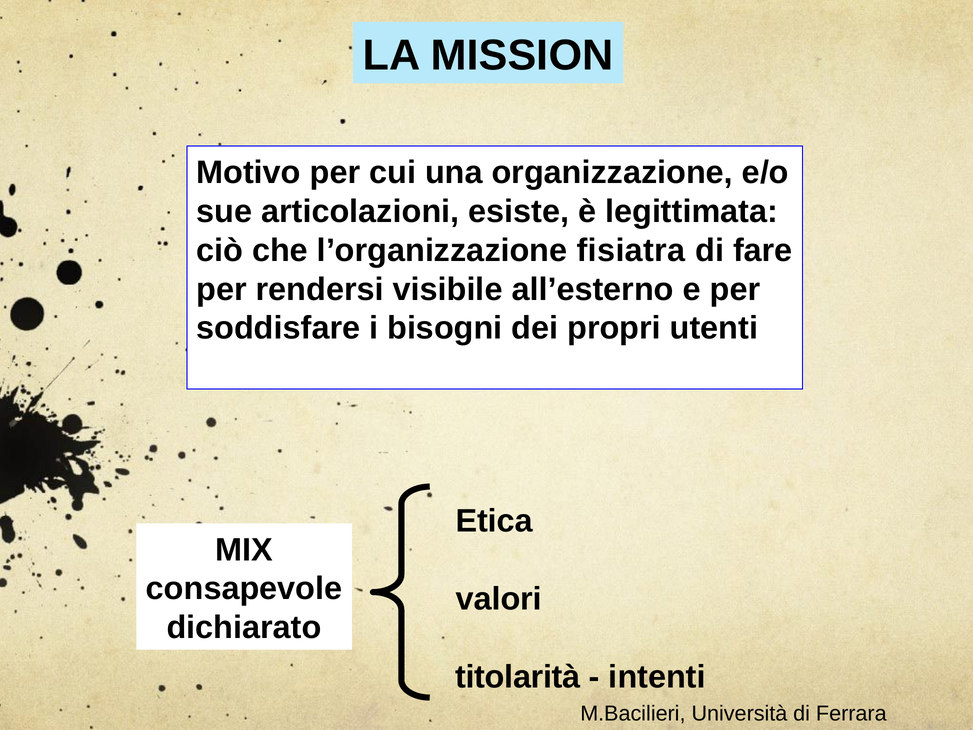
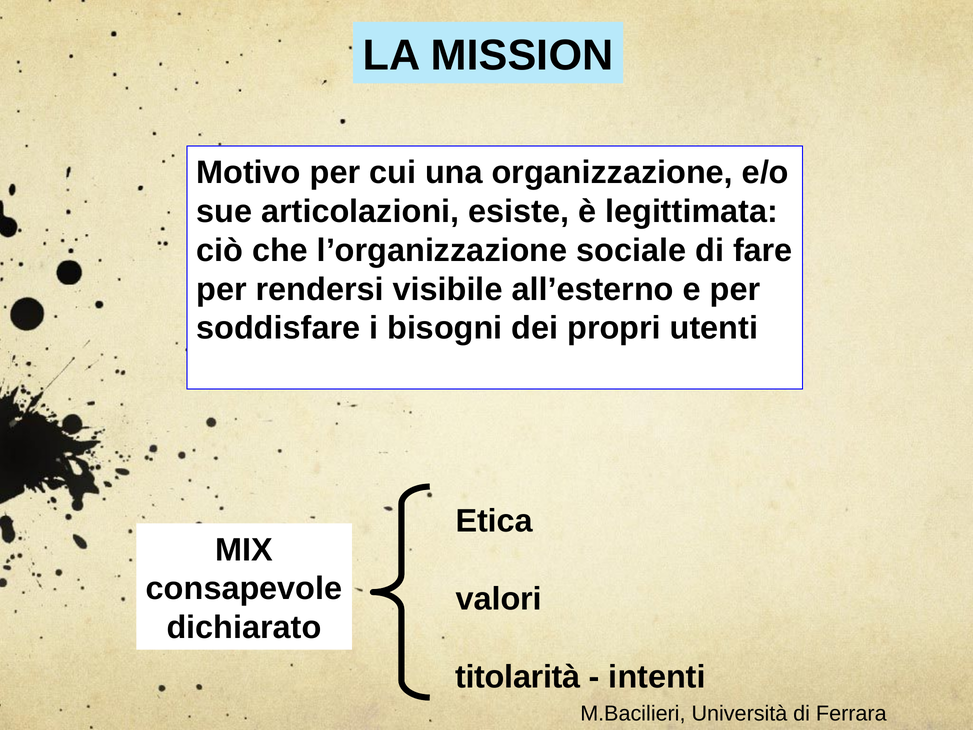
fisiatra: fisiatra -> sociale
